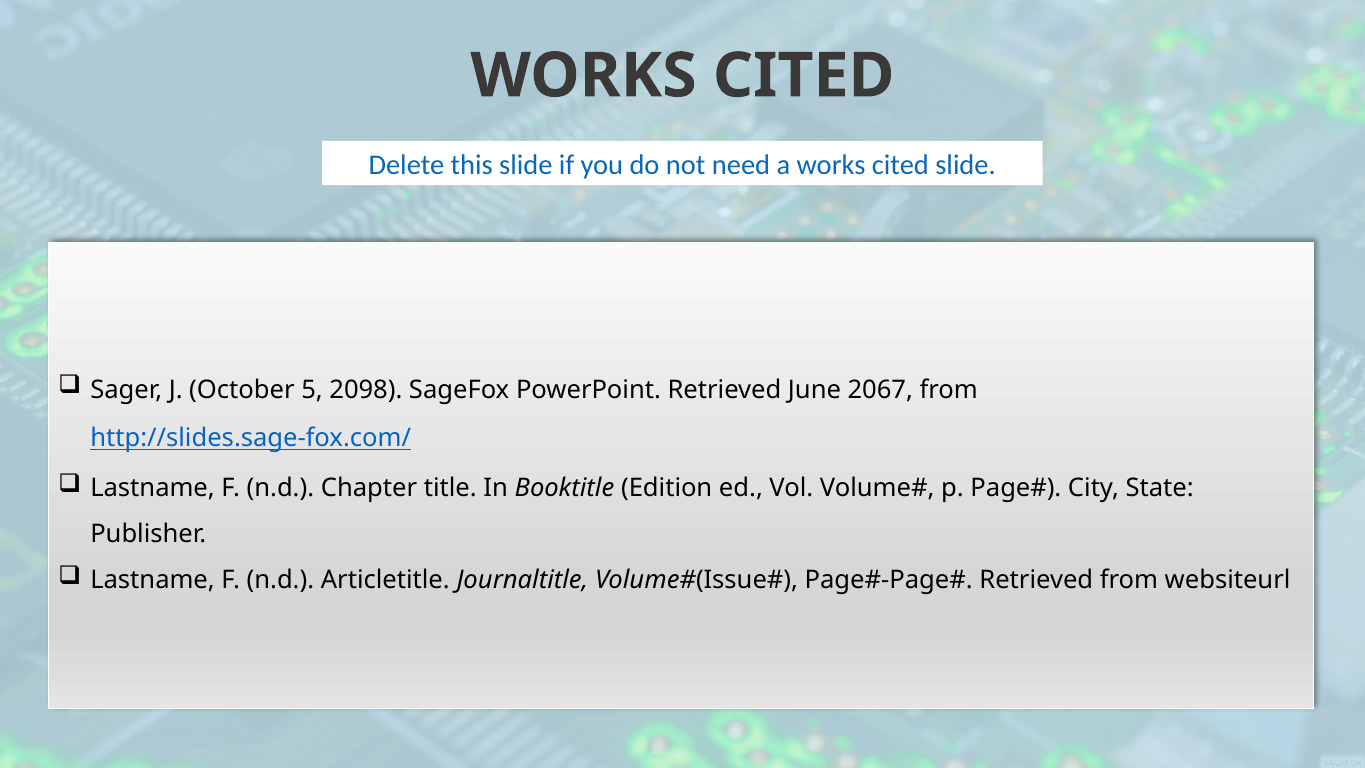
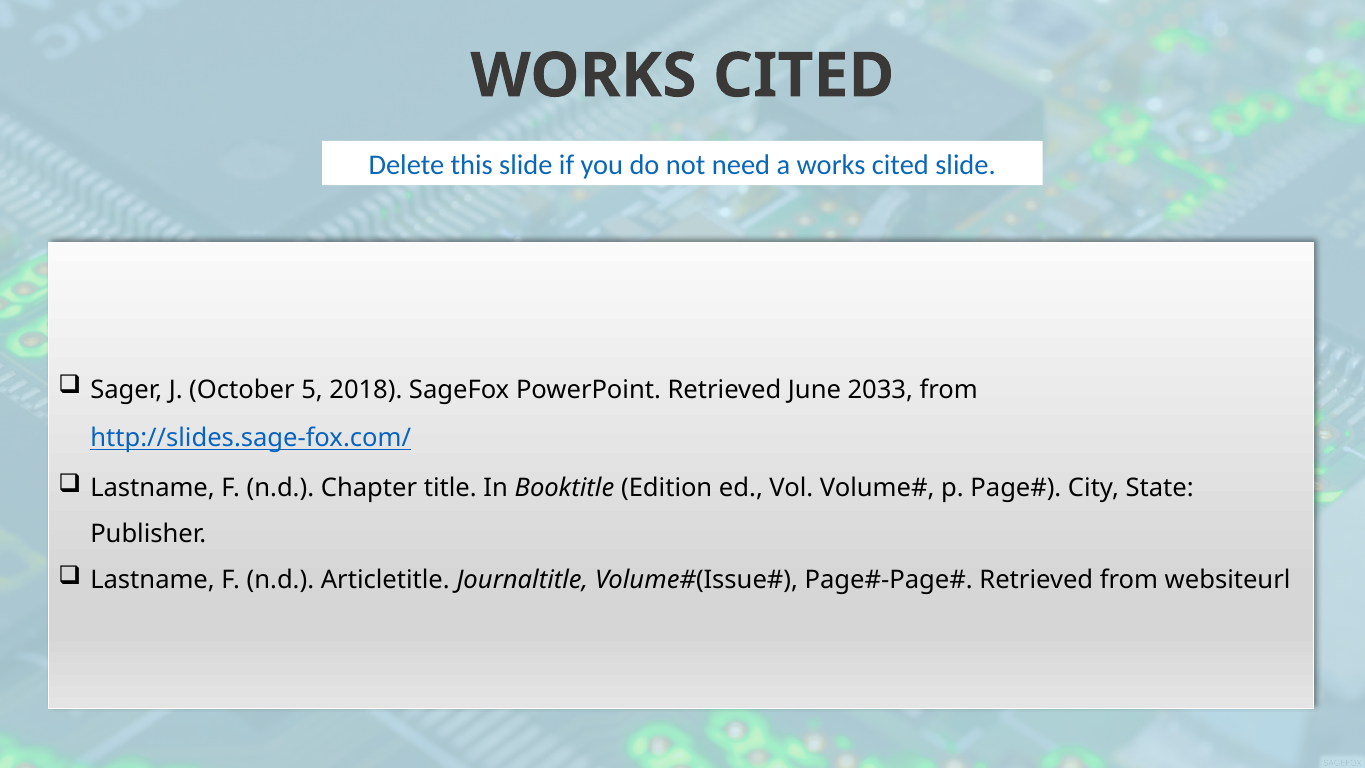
2098: 2098 -> 2018
2067: 2067 -> 2033
